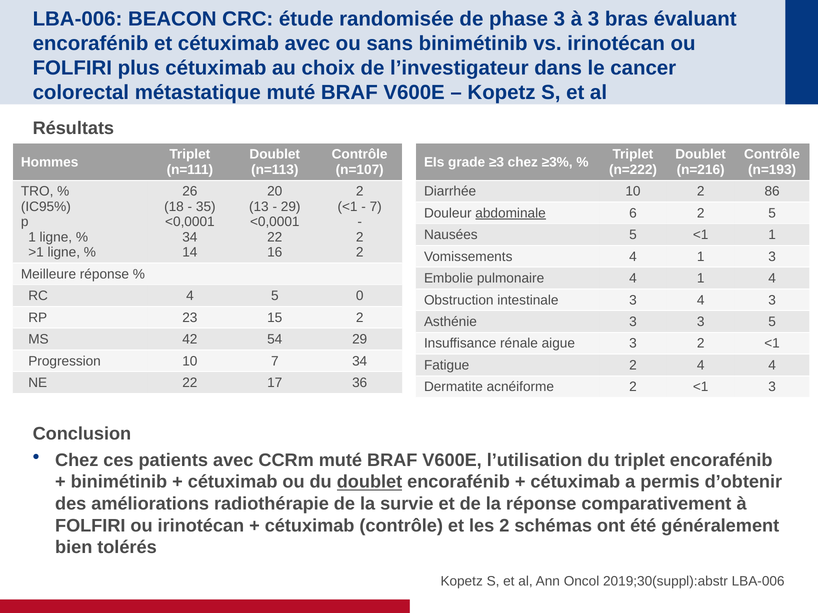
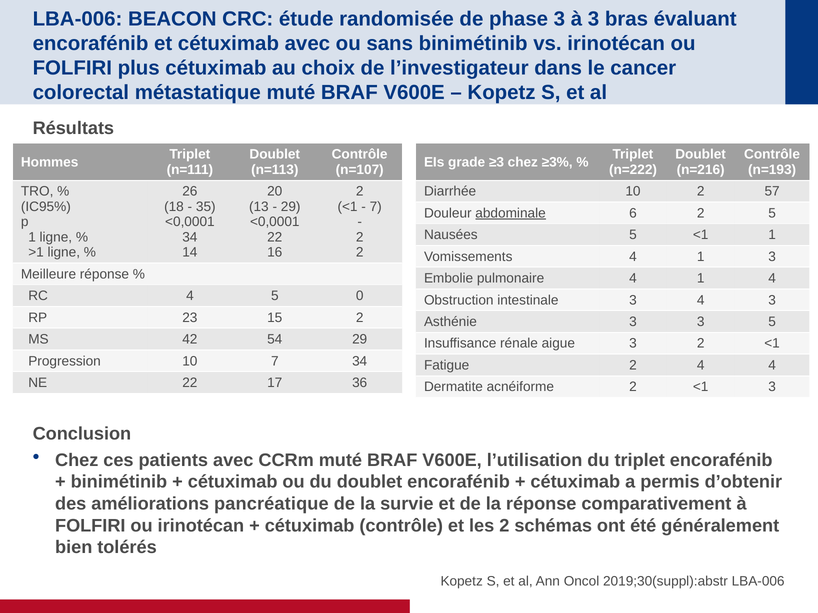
86: 86 -> 57
doublet at (370, 482) underline: present -> none
radiothérapie: radiothérapie -> pancréatique
